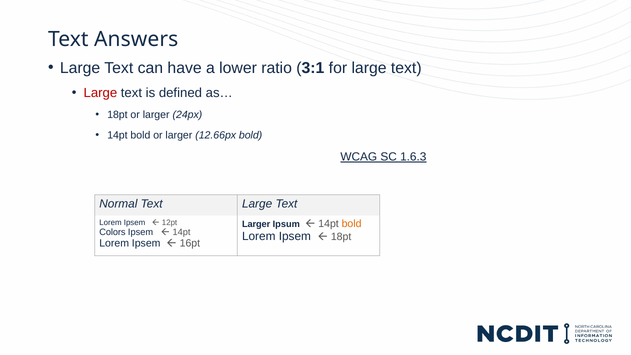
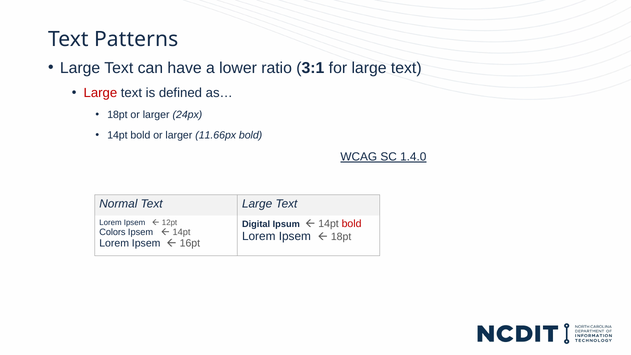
Answers: Answers -> Patterns
12.66px: 12.66px -> 11.66px
1.6.3: 1.6.3 -> 1.4.0
Larger at (256, 224): Larger -> Digital
bold at (352, 224) colour: orange -> red
